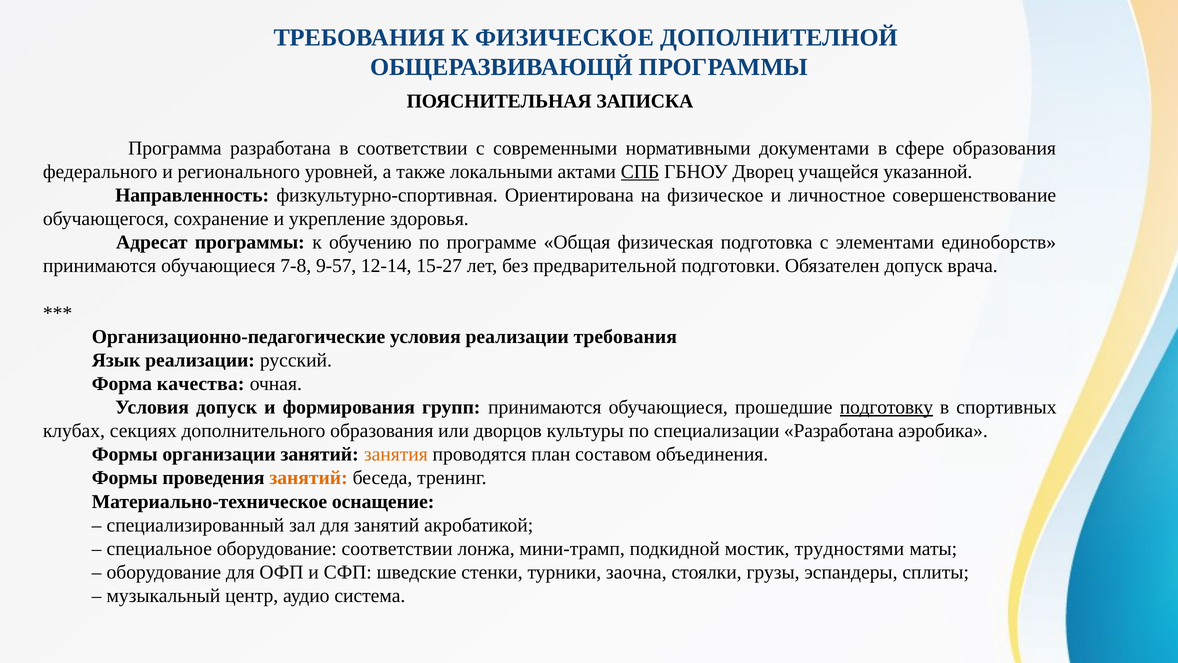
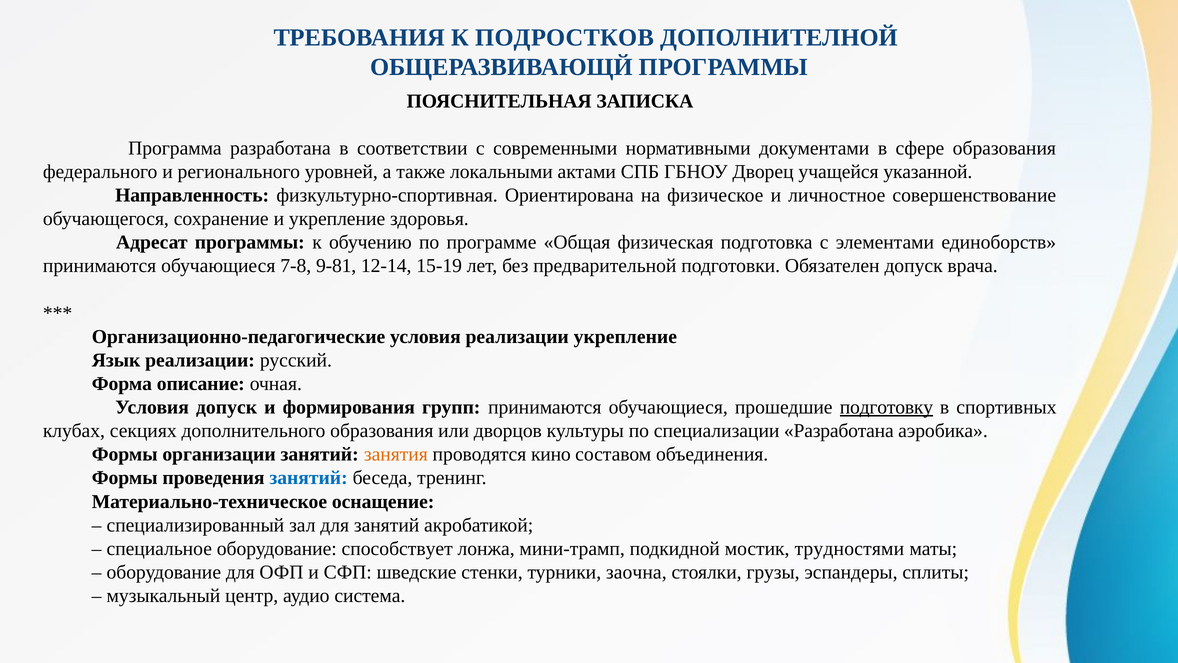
К ФИЗИЧЕСКОЕ: ФИЗИЧЕСКОЕ -> ПОДРОСТКОВ
СПБ underline: present -> none
9-57: 9-57 -> 9-81
15-27: 15-27 -> 15-19
реализации требования: требования -> укрепление
качества: качества -> описание
план: план -> кино
занятий at (309, 478) colour: orange -> blue
оборудование соответствии: соответствии -> способствует
